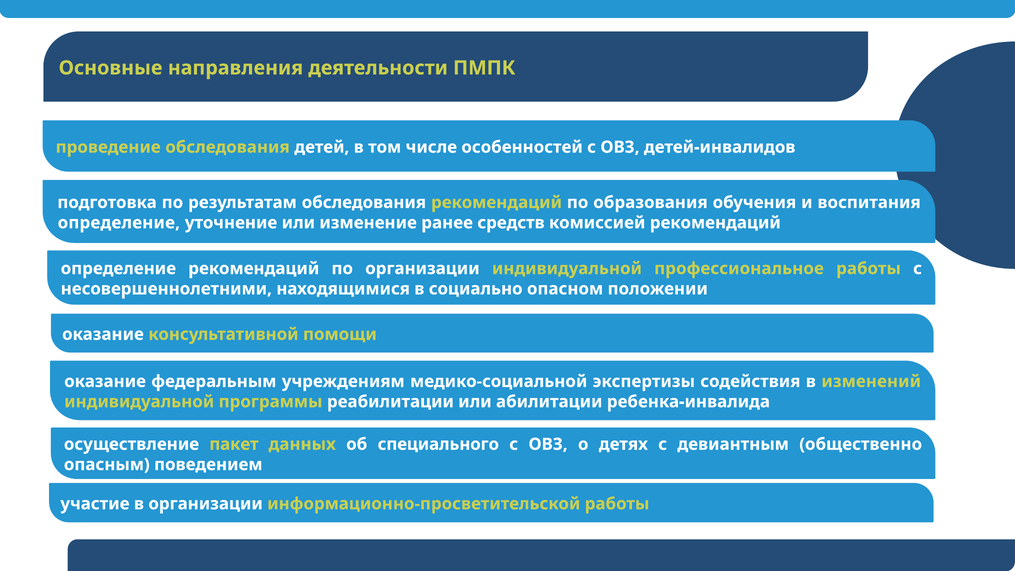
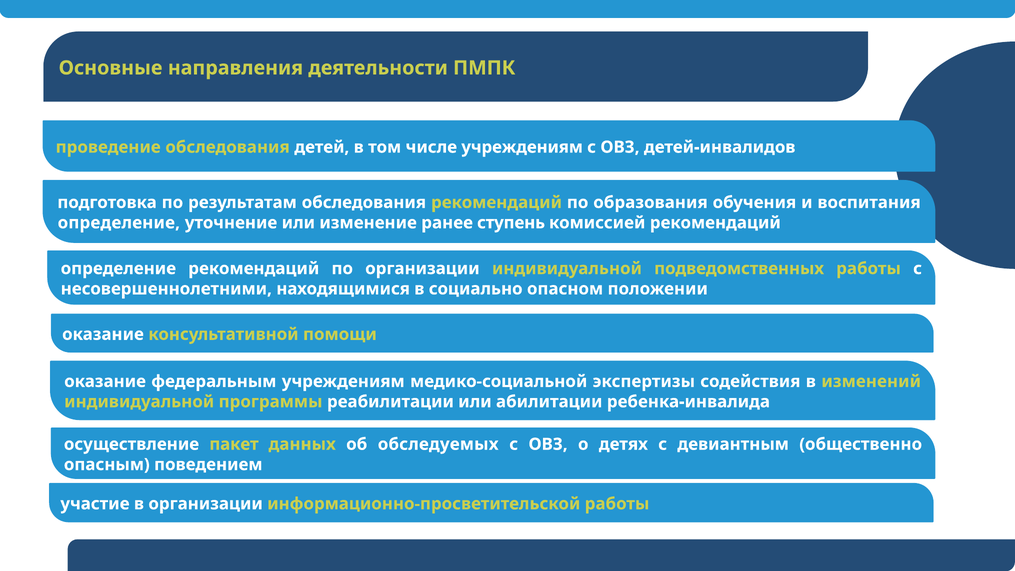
числе особенностей: особенностей -> учреждениям
средств: средств -> ступень
профессиональное: профессиональное -> подведомственных
специального: специального -> обследуемых
